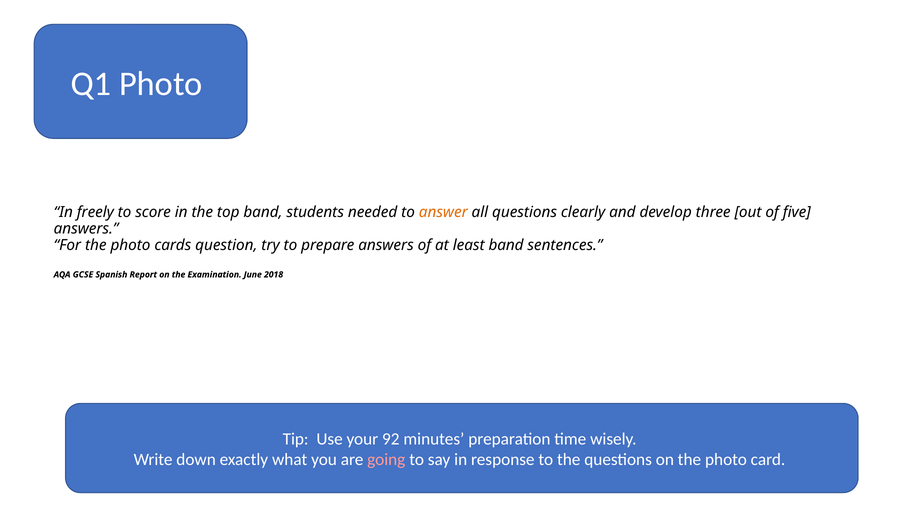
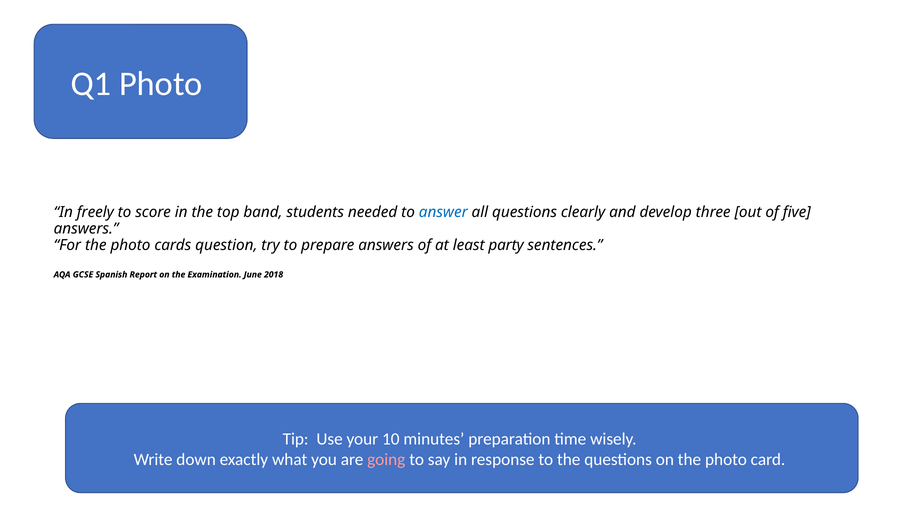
answer colour: orange -> blue
least band: band -> party
92: 92 -> 10
